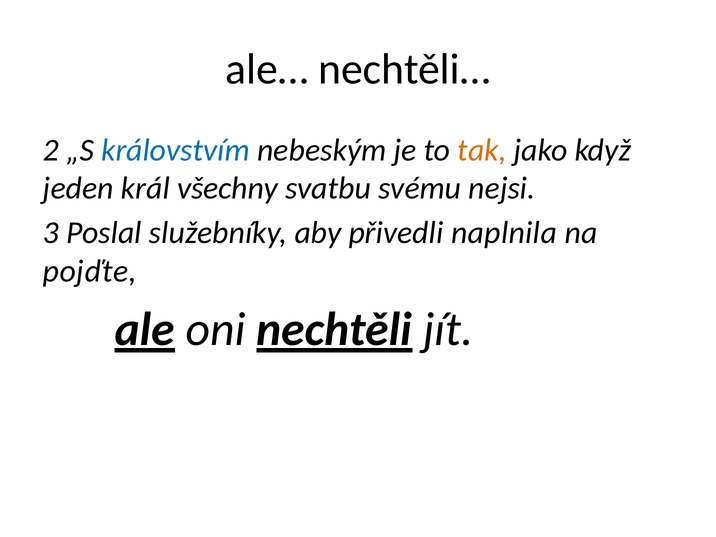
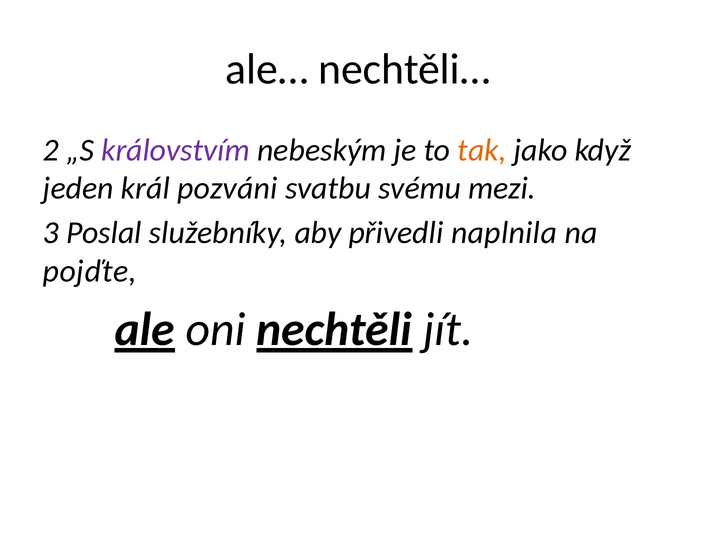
královstvím colour: blue -> purple
všechny: všechny -> pozváni
nejsi: nejsi -> mezi
